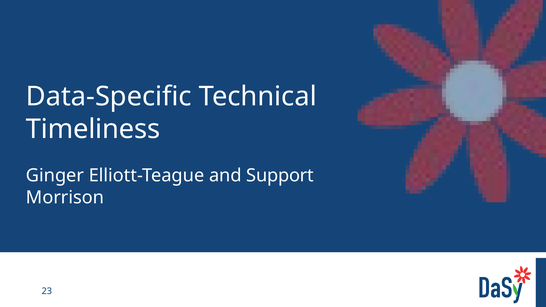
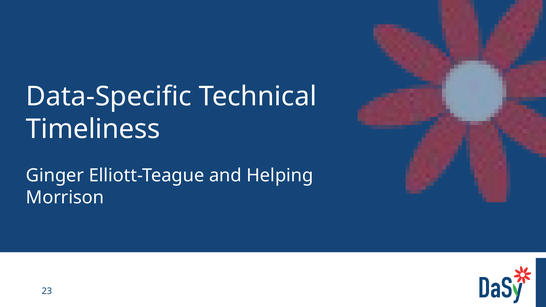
Support: Support -> Helping
